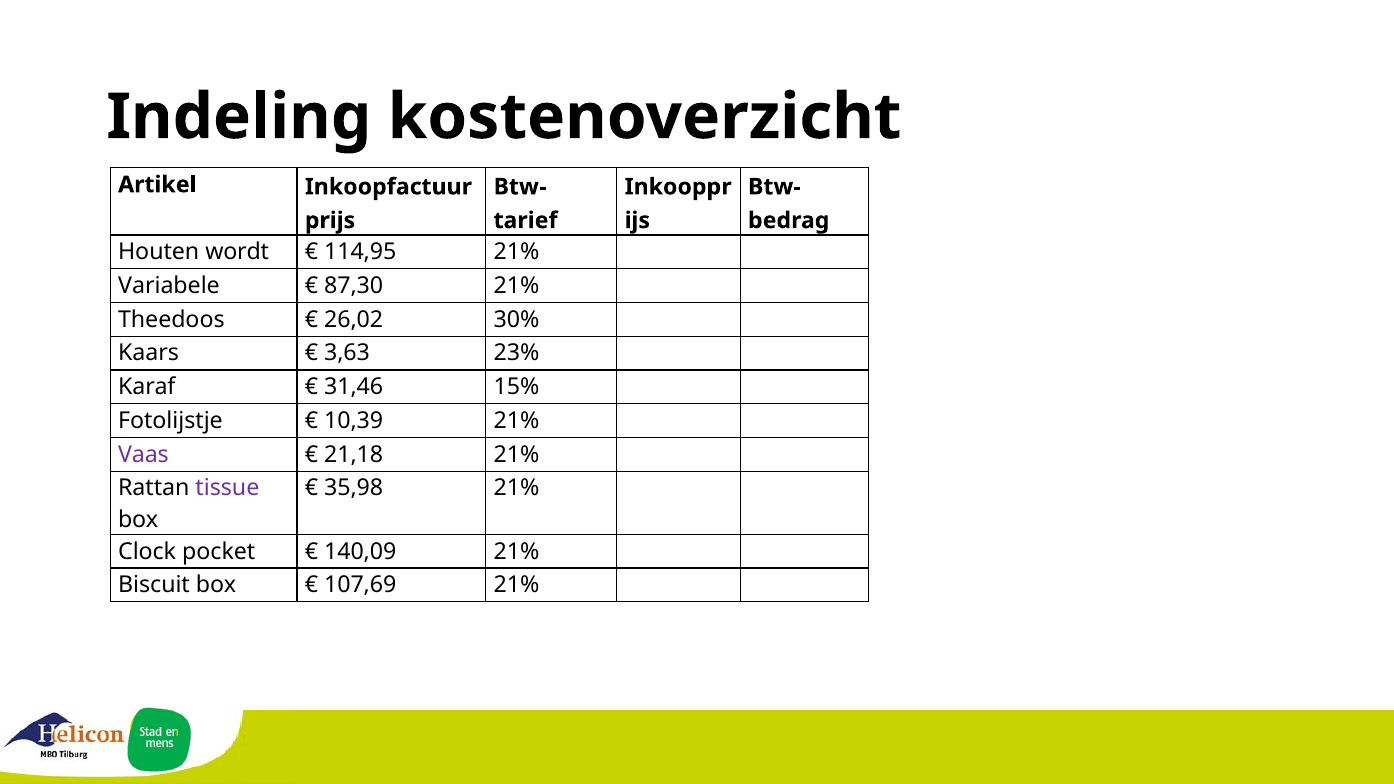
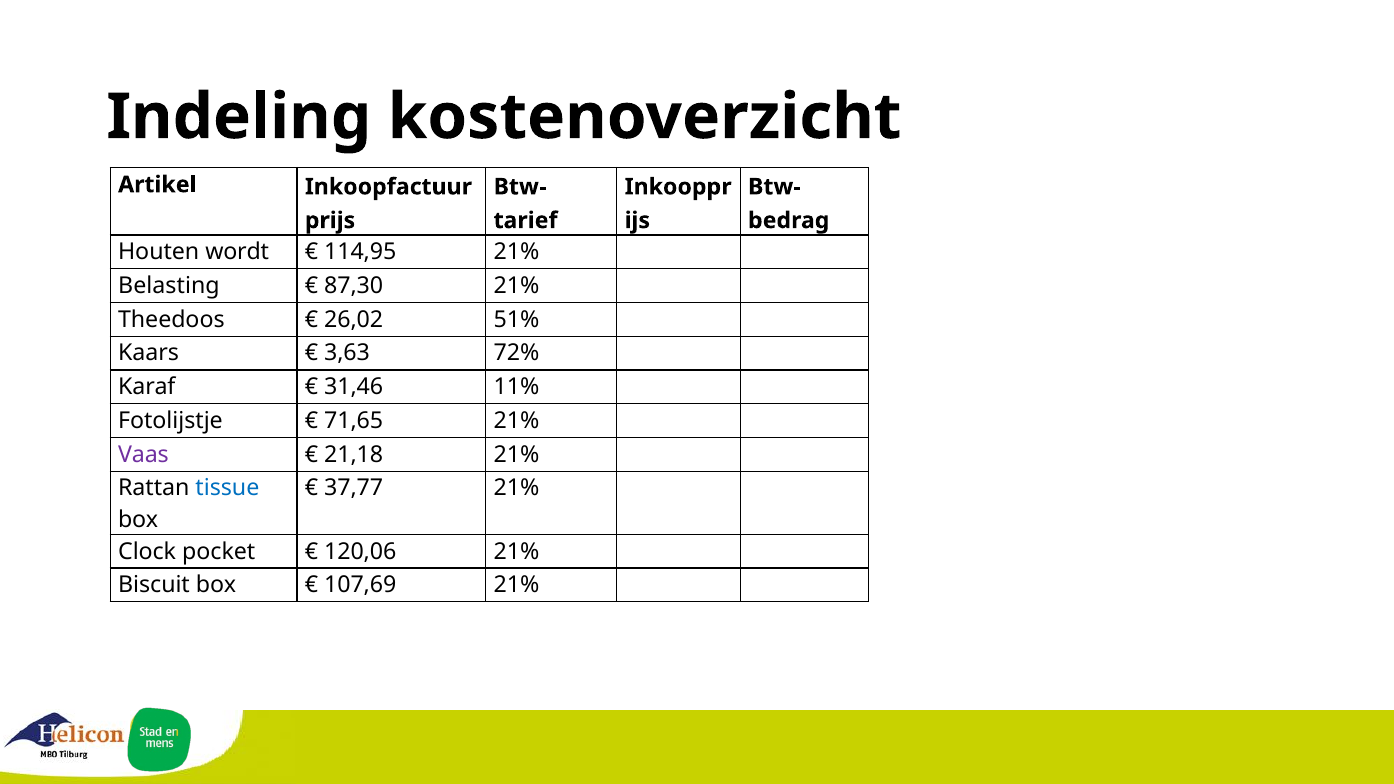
Variabele: Variabele -> Belasting
30%: 30% -> 51%
23%: 23% -> 72%
15%: 15% -> 11%
10,39: 10,39 -> 71,65
tissue colour: purple -> blue
35,98: 35,98 -> 37,77
140,09: 140,09 -> 120,06
